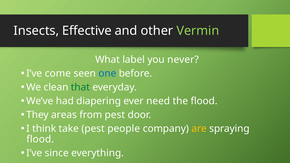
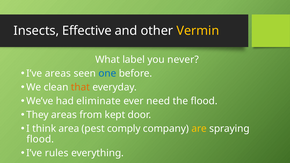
Vermin colour: light green -> yellow
I’ve come: come -> areas
that colour: green -> orange
diapering: diapering -> eliminate
from pest: pest -> kept
take: take -> area
people: people -> comply
since: since -> rules
